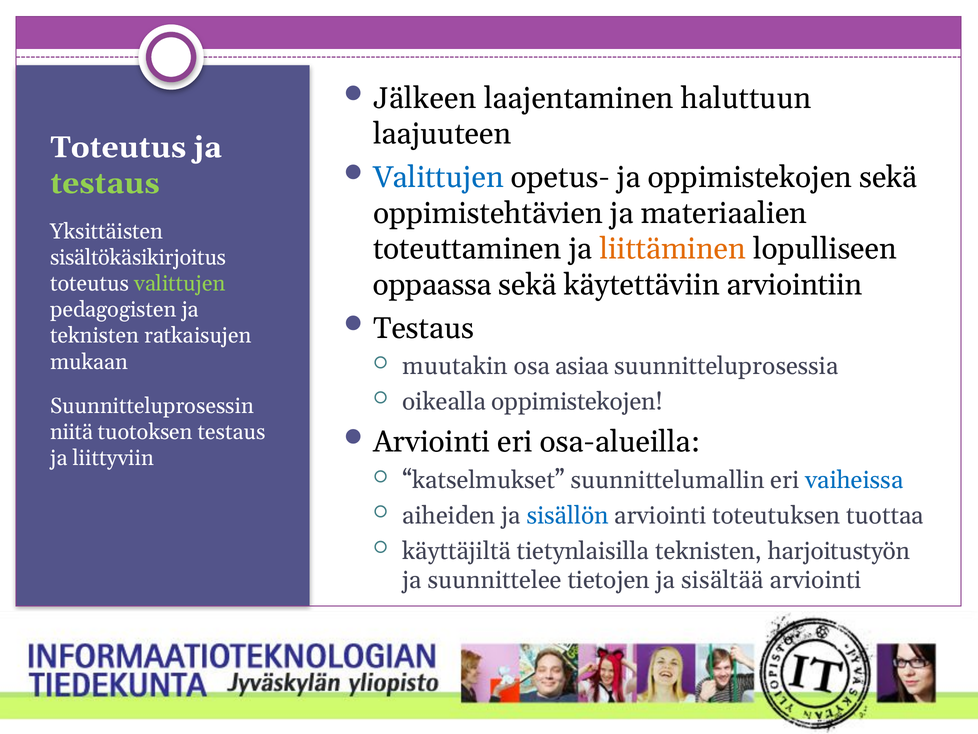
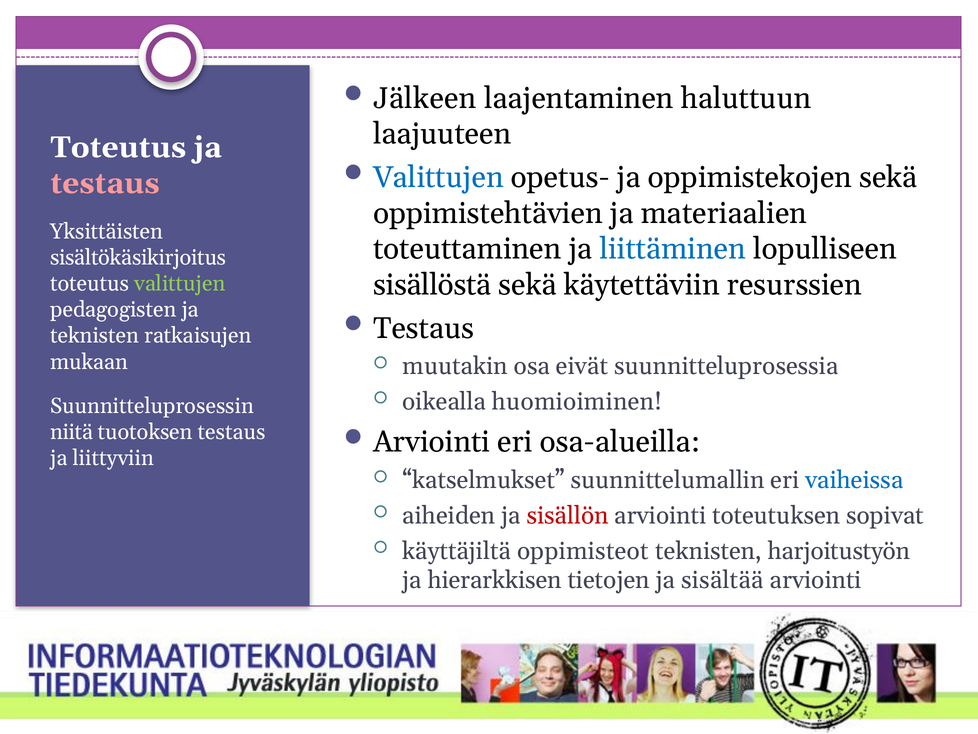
testaus at (105, 183) colour: light green -> pink
liittäminen colour: orange -> blue
oppaassa: oppaassa -> sisällöstä
arviointiin: arviointiin -> resurssien
asiaa: asiaa -> eivät
oikealla oppimistekojen: oppimistekojen -> huomioiminen
sisällön colour: blue -> red
tuottaa: tuottaa -> sopivat
tietynlaisilla: tietynlaisilla -> oppimisteot
suunnittelee: suunnittelee -> hierarkkisen
